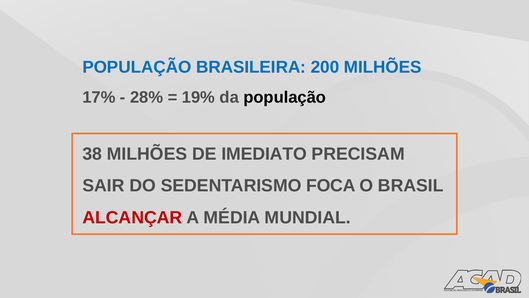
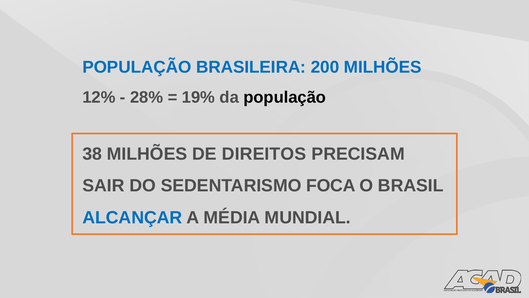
17%: 17% -> 12%
IMEDIATO: IMEDIATO -> DIREITOS
ALCANÇAR colour: red -> blue
